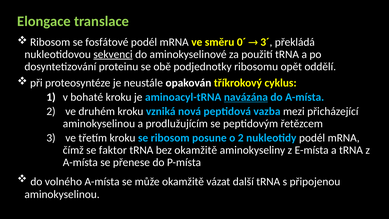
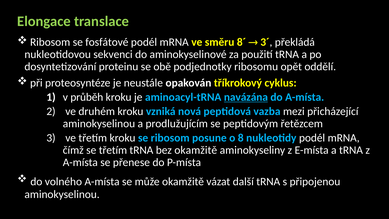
0´: 0´ -> 8´
sekvenci underline: present -> none
bohaté: bohaté -> průběh
o 2: 2 -> 8
se faktor: faktor -> třetím
